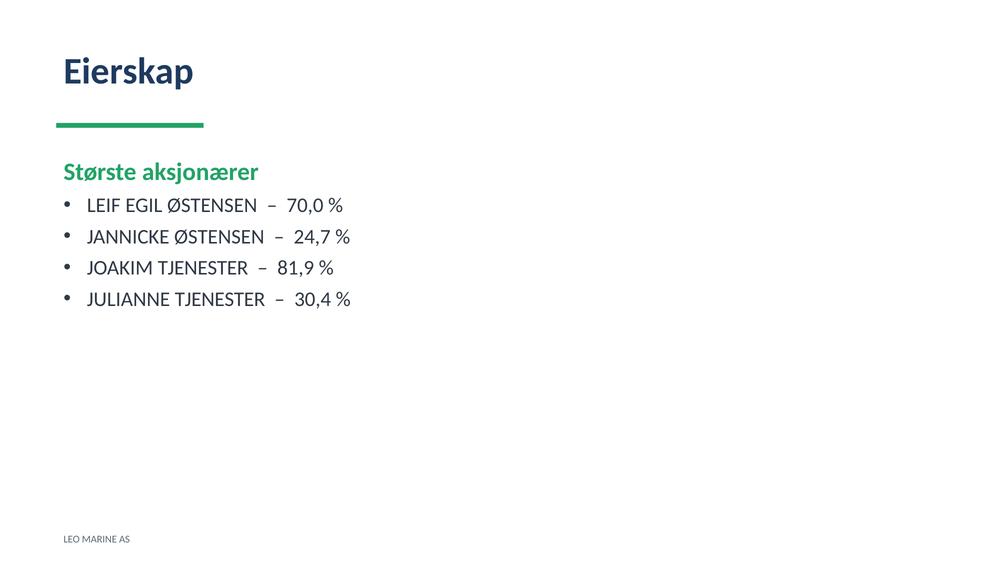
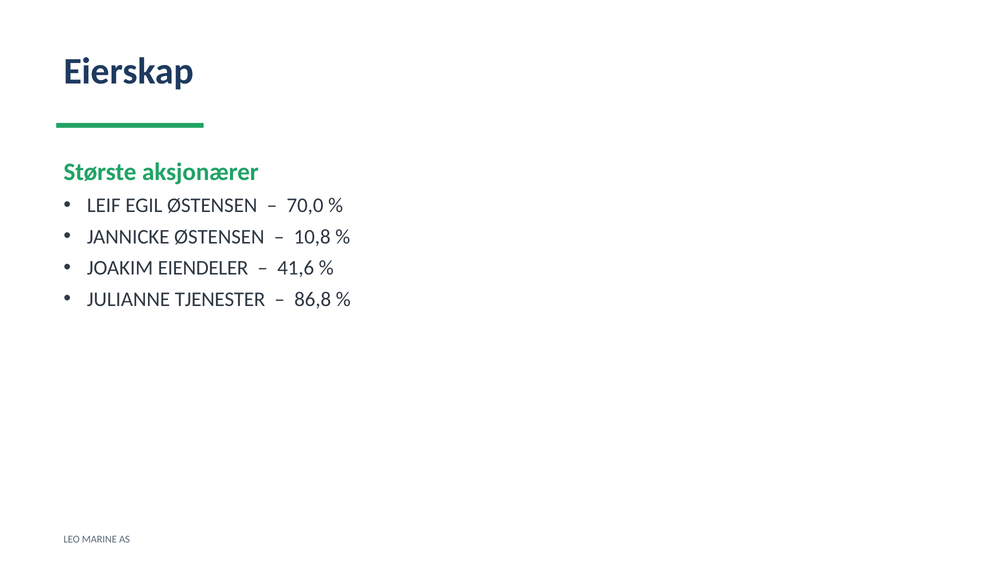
24,7: 24,7 -> 10,8
JOAKIM TJENESTER: TJENESTER -> EIENDELER
81,9: 81,9 -> 41,6
30,4: 30,4 -> 86,8
